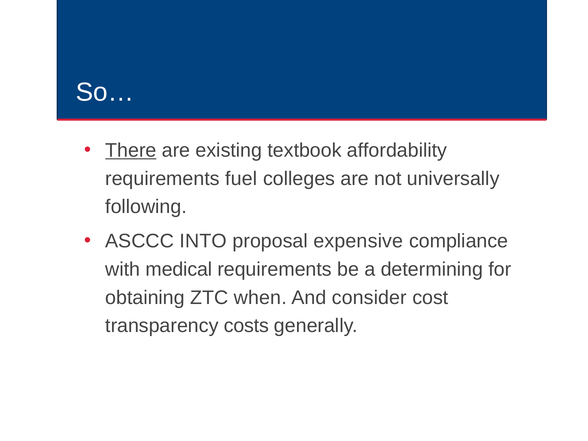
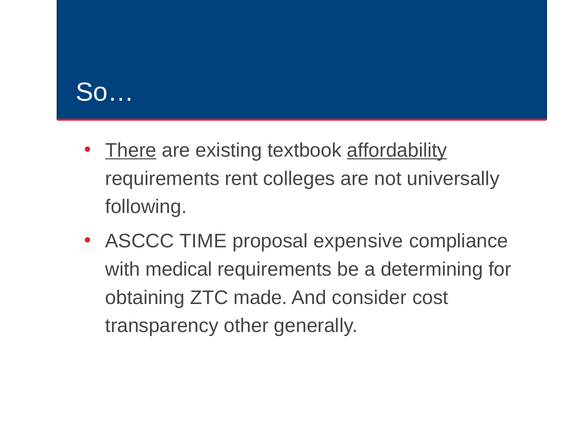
affordability underline: none -> present
fuel: fuel -> rent
INTO: INTO -> TIME
when: when -> made
costs: costs -> other
